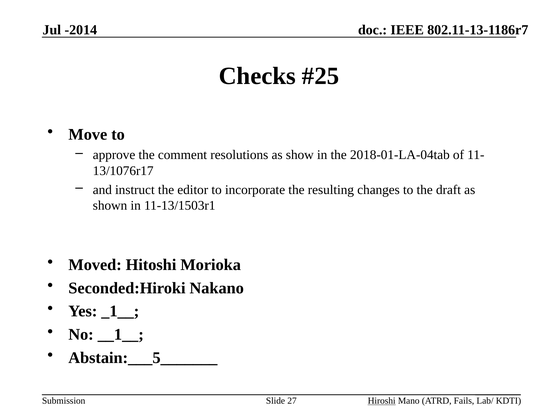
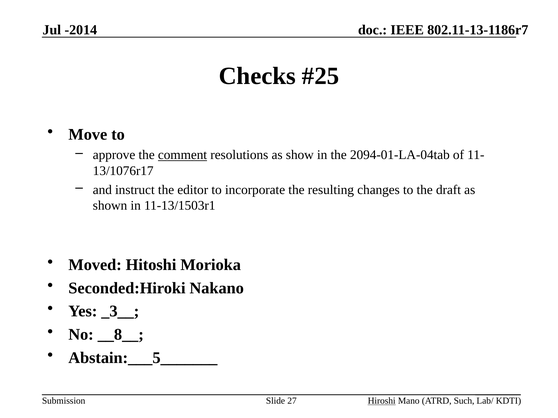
comment underline: none -> present
2018-01-LA-04tab: 2018-01-LA-04tab -> 2094-01-LA-04tab
_1__: _1__ -> _3__
__1__: __1__ -> __8__
Fails: Fails -> Such
